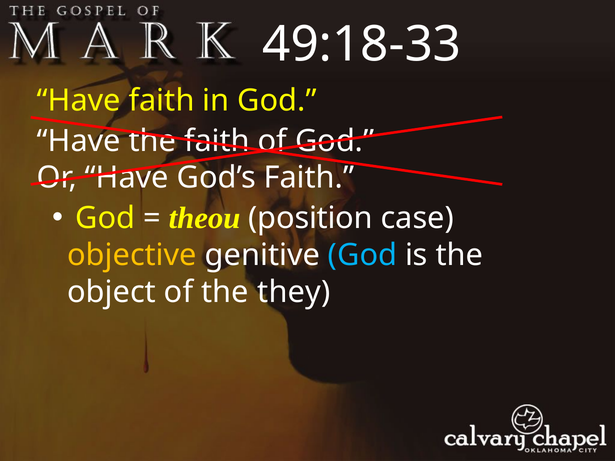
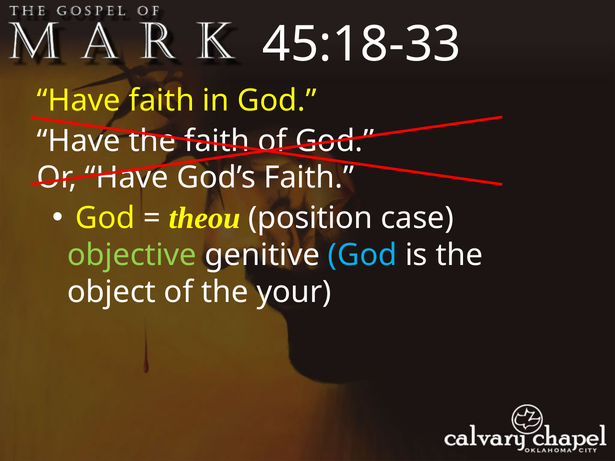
49:18-33: 49:18-33 -> 45:18-33
objective colour: yellow -> light green
they: they -> your
